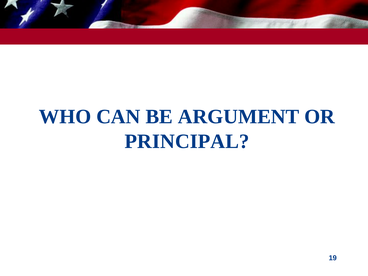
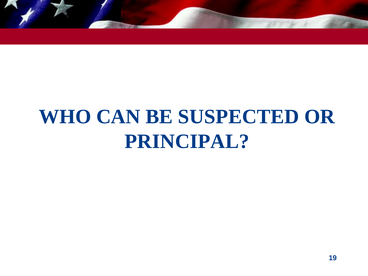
ARGUMENT: ARGUMENT -> SUSPECTED
